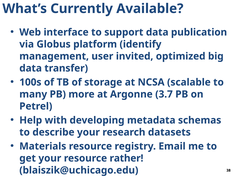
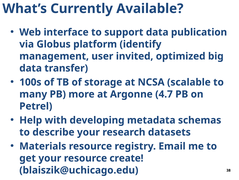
3.7: 3.7 -> 4.7
rather: rather -> create
